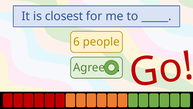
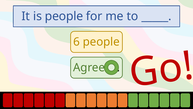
is closest: closest -> people
